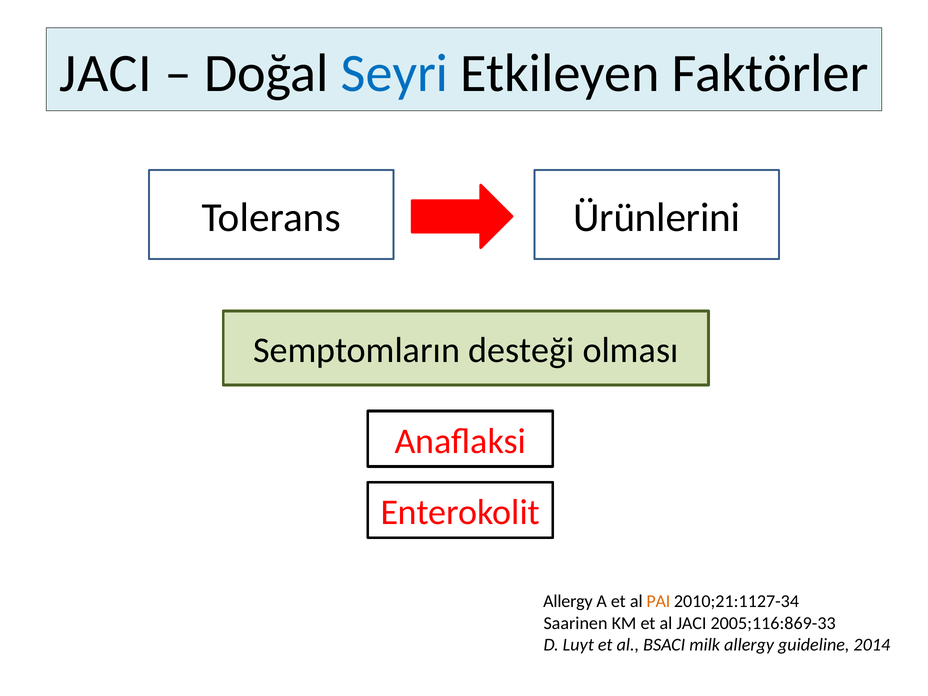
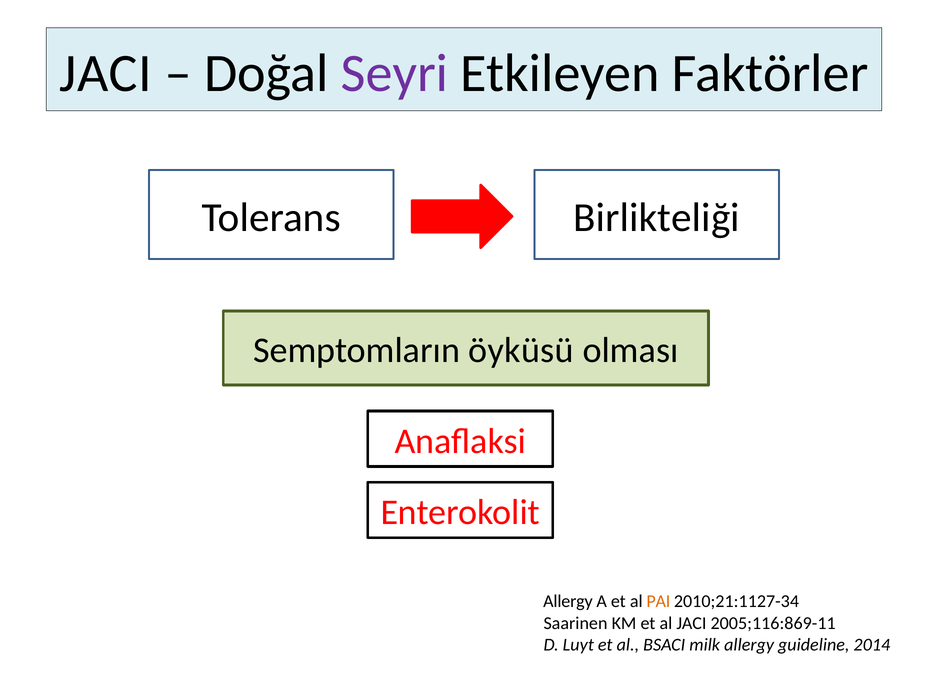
Seyri colour: blue -> purple
Ürünlerini: Ürünlerini -> Birlikteliği
desteği: desteği -> öyküsü
2005;116:869-33: 2005;116:869-33 -> 2005;116:869-11
